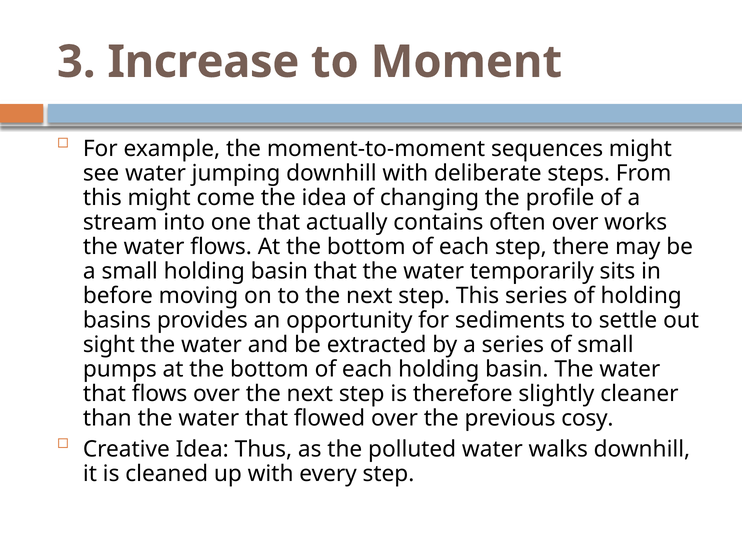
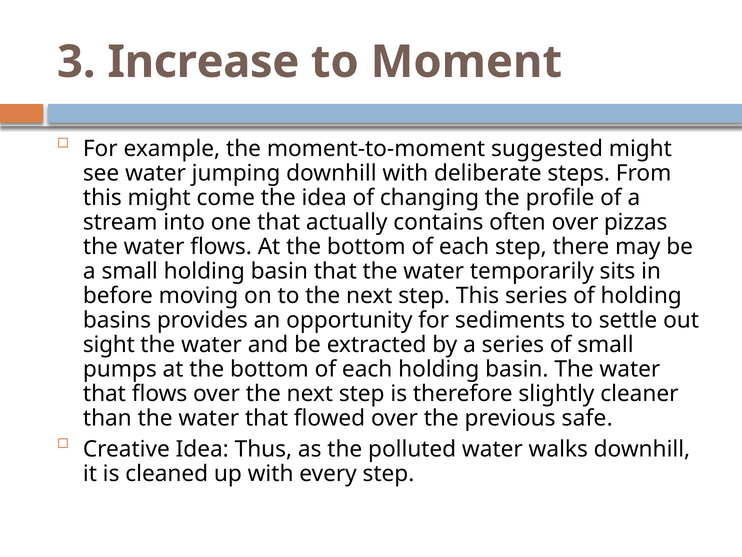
sequences: sequences -> suggested
works: works -> pizzas
cosy: cosy -> safe
